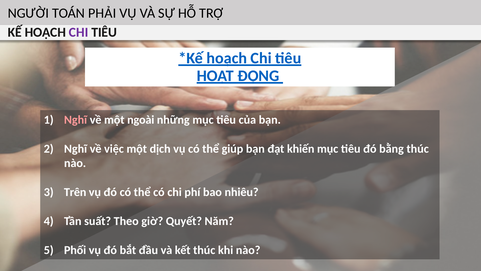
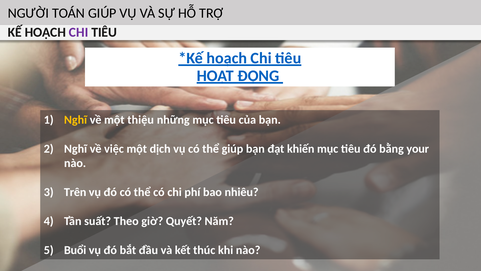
TOÁN PHẢI: PHẢI -> GIÚP
Nghĩ at (76, 120) colour: pink -> yellow
ngoài: ngoài -> thiệu
bằng thúc: thúc -> your
Phối: Phối -> Buổi
